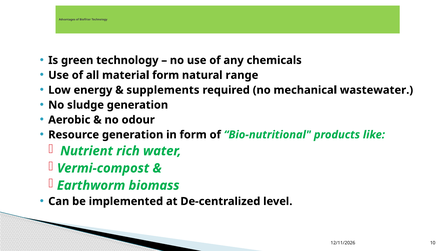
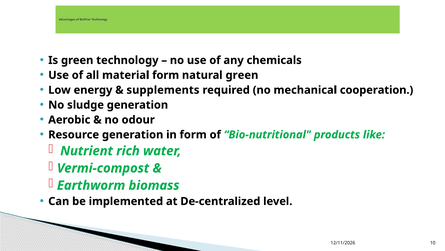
natural range: range -> green
wastewater: wastewater -> cooperation
